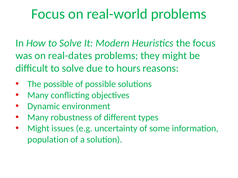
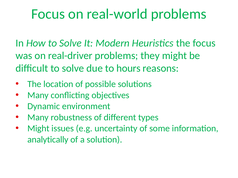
real-dates: real-dates -> real-driver
The possible: possible -> location
population: population -> analytically
